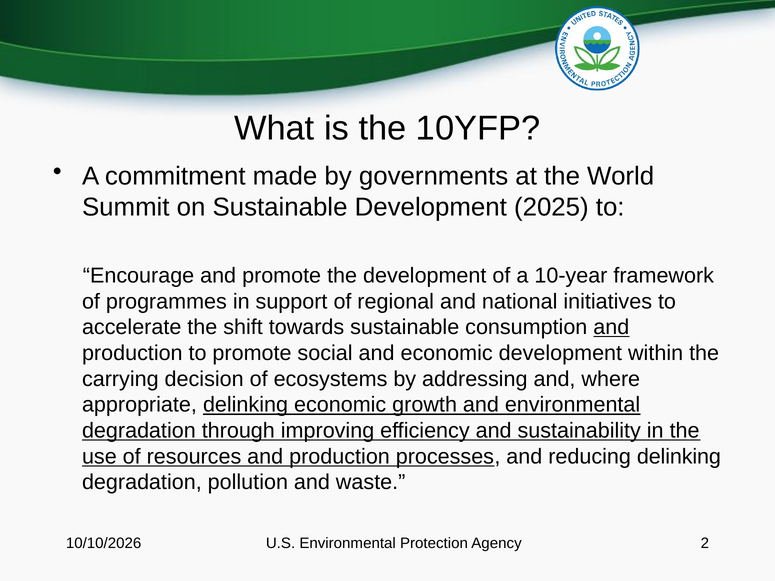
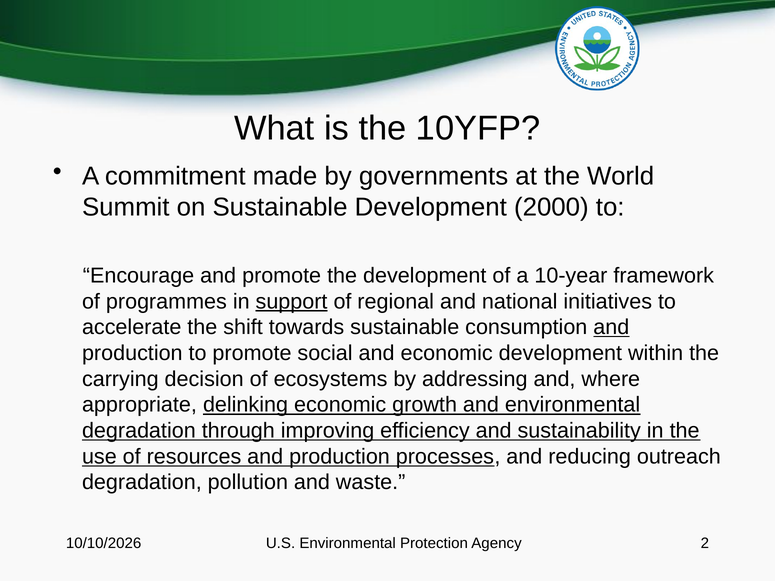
2025: 2025 -> 2000
support underline: none -> present
reducing delinking: delinking -> outreach
